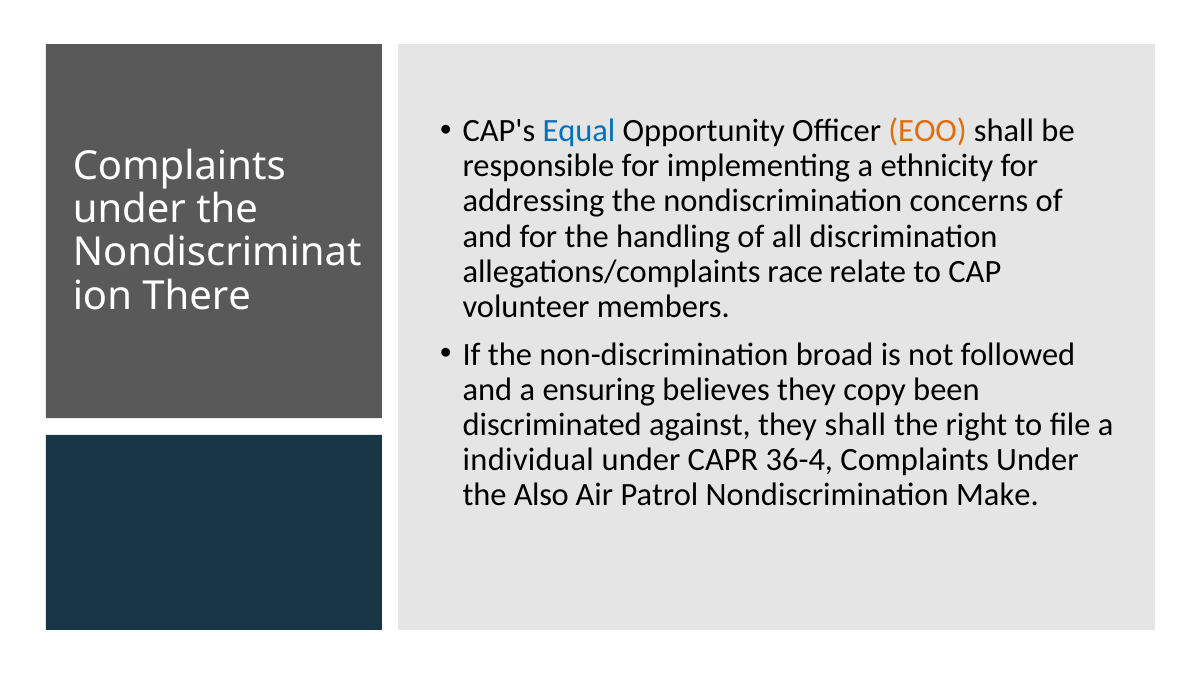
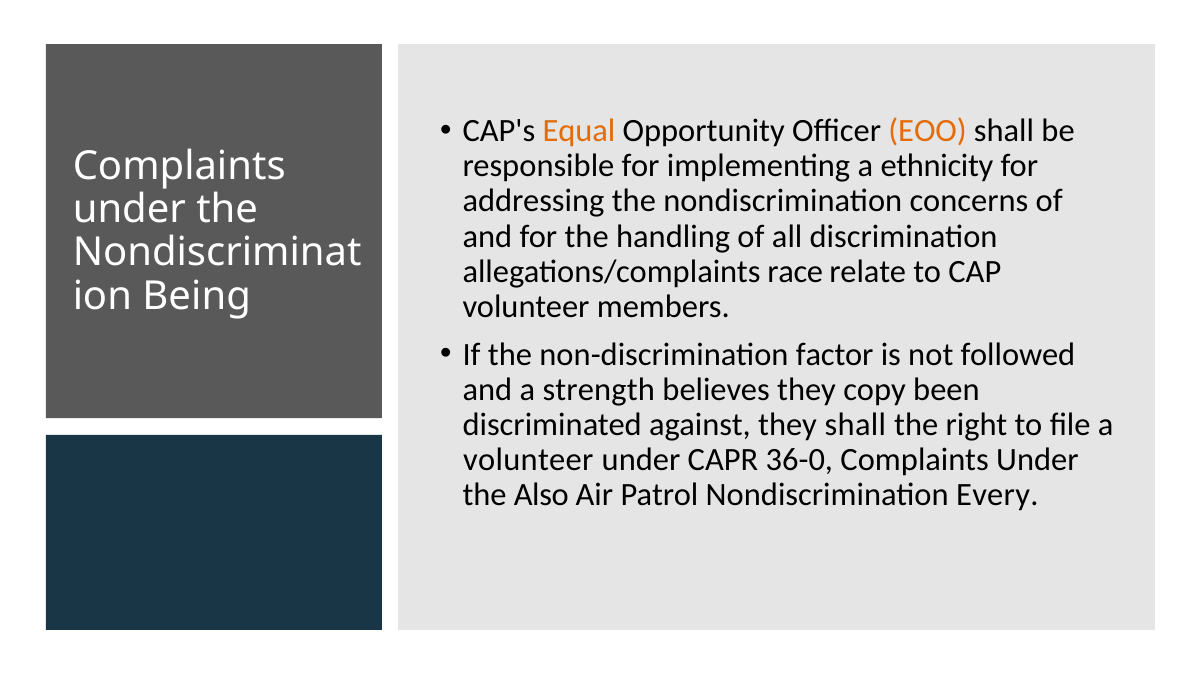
Equal colour: blue -> orange
There: There -> Being
broad: broad -> factor
ensuring: ensuring -> strength
individual at (528, 460): individual -> volunteer
36-4: 36-4 -> 36-0
Make: Make -> Every
